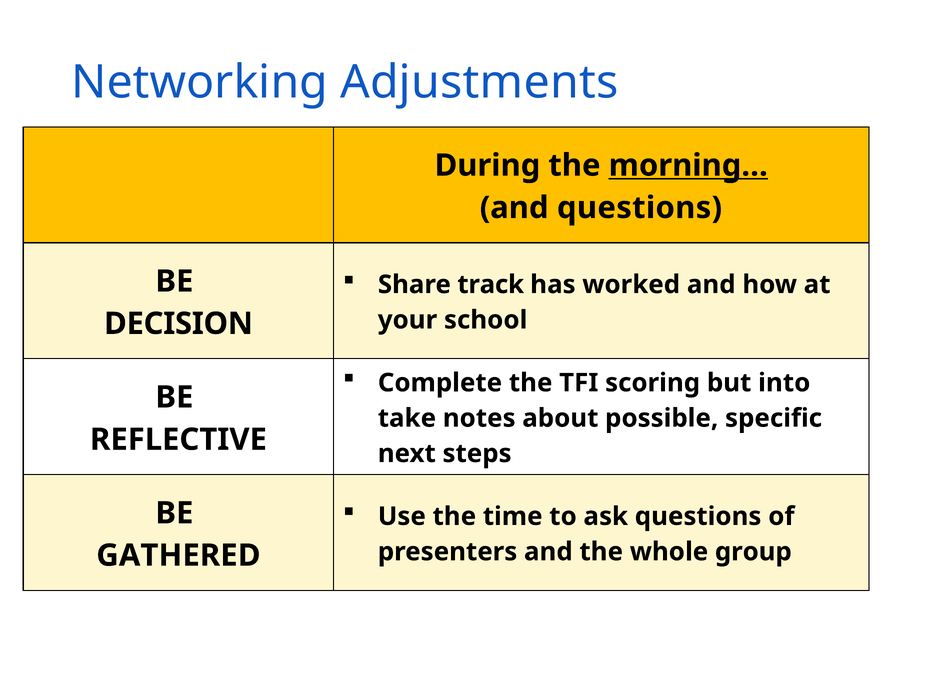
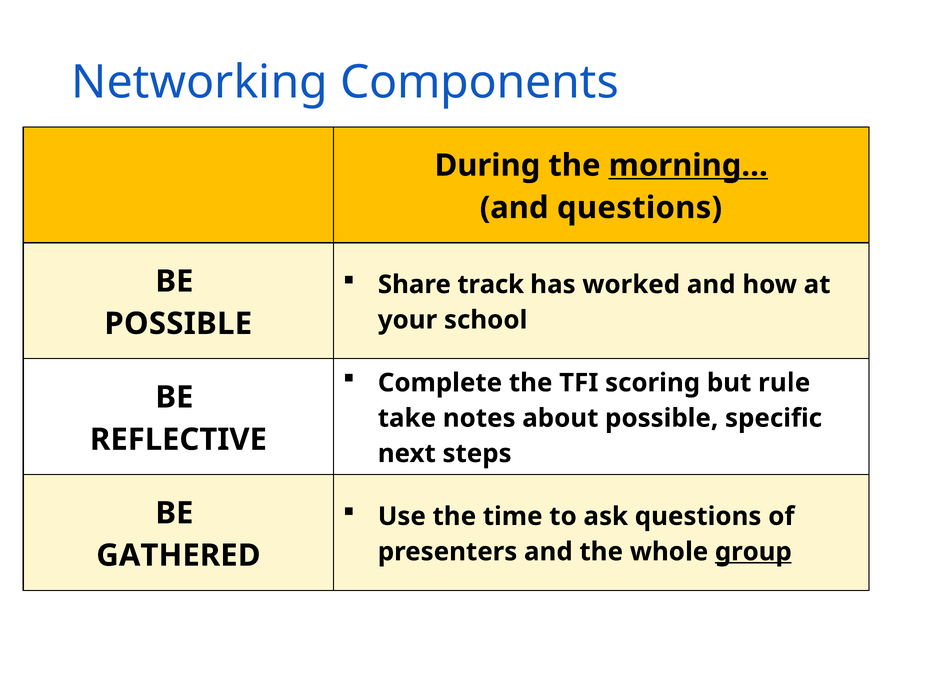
Adjustments: Adjustments -> Components
DECISION at (179, 324): DECISION -> POSSIBLE
into: into -> rule
group underline: none -> present
